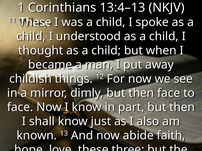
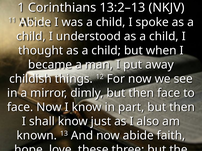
13:4–13: 13:4–13 -> 13:2–13
11 These: These -> Abide
